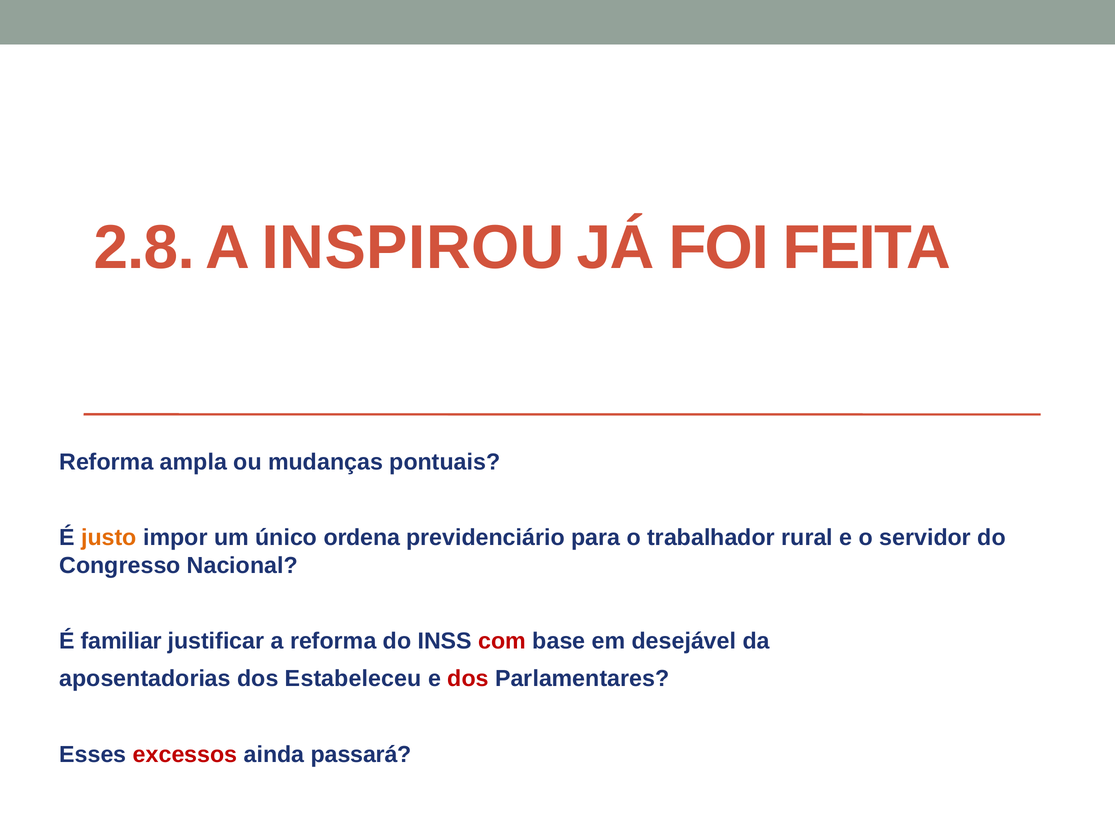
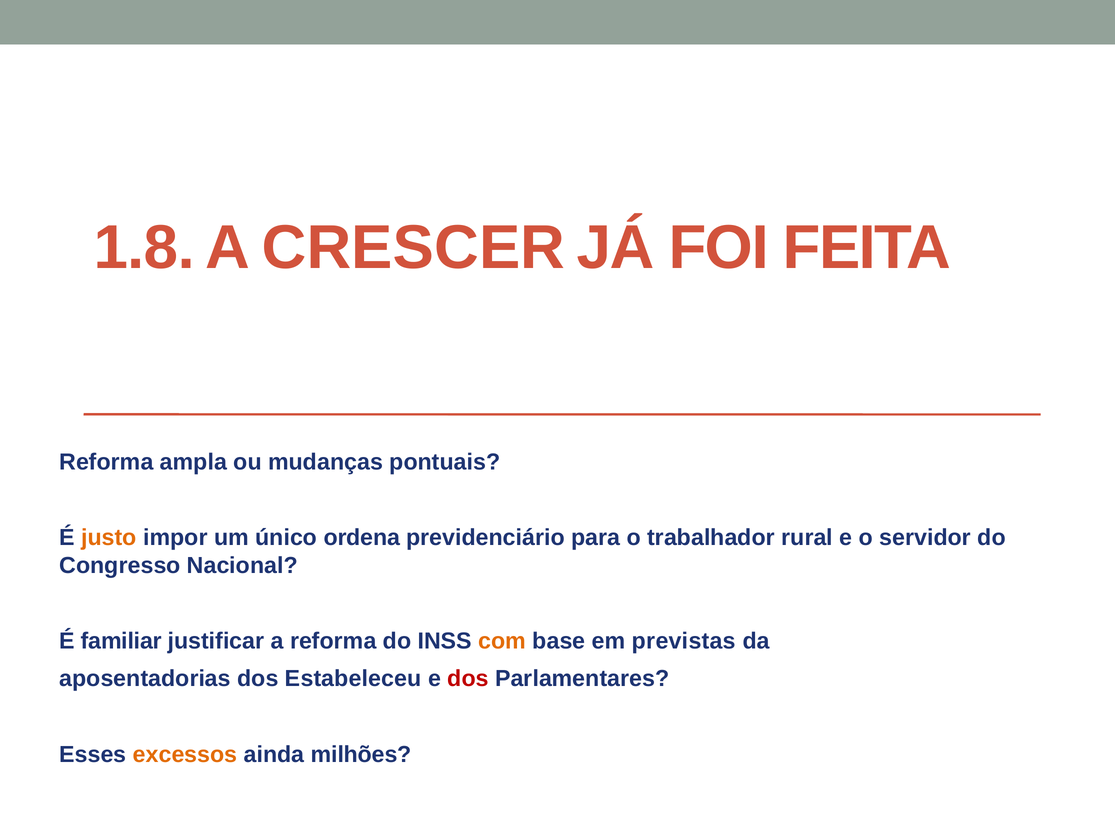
2.8: 2.8 -> 1.8
INSPIROU: INSPIROU -> CRESCER
com colour: red -> orange
desejável: desejável -> previstas
excessos colour: red -> orange
passará: passará -> milhões
